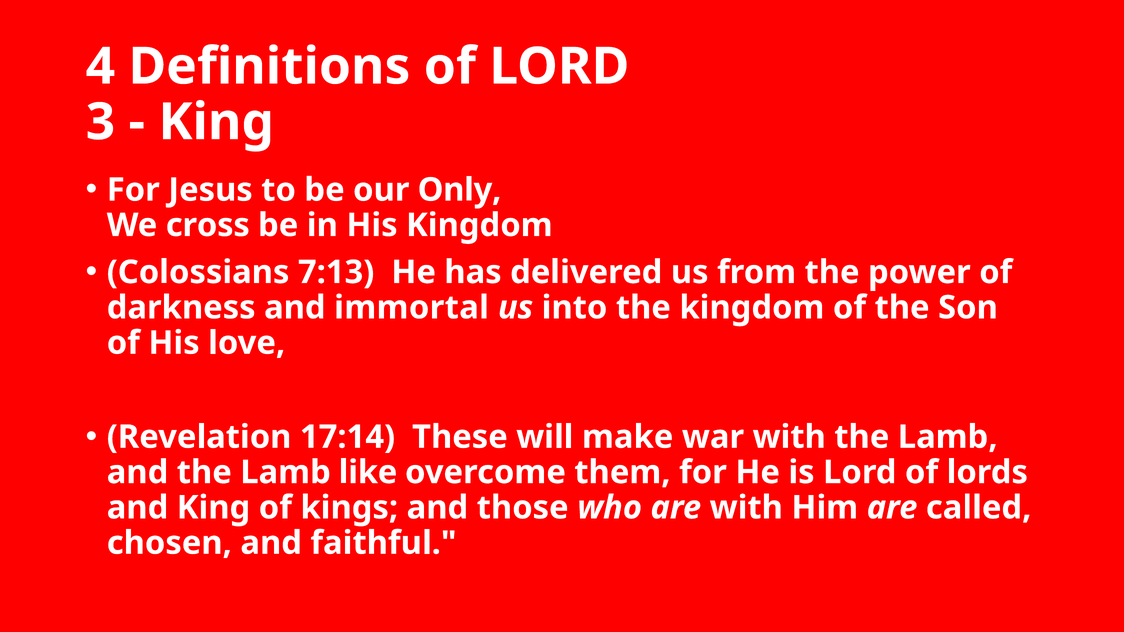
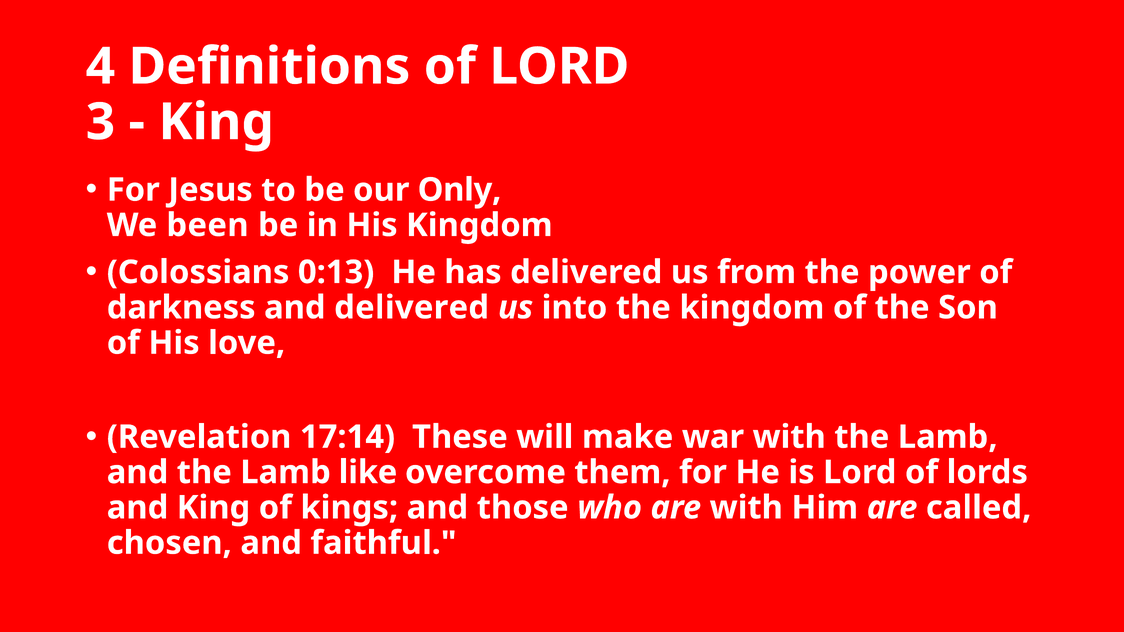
cross: cross -> been
7:13: 7:13 -> 0:13
and immortal: immortal -> delivered
